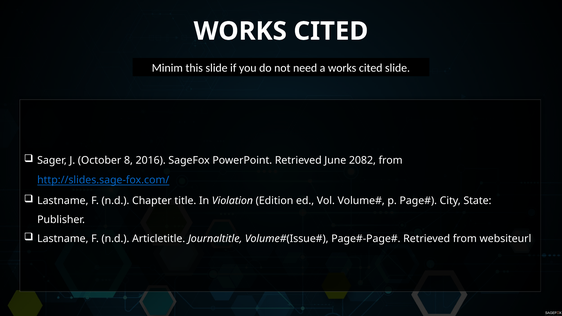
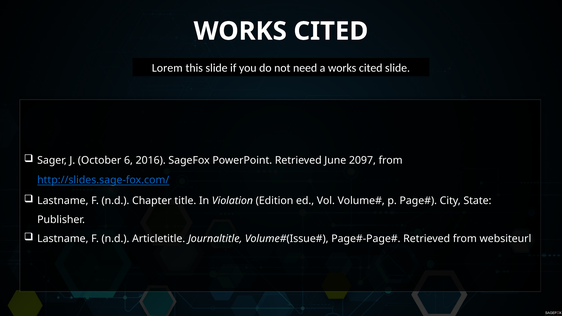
Minim: Minim -> Lorem
8: 8 -> 6
2082: 2082 -> 2097
